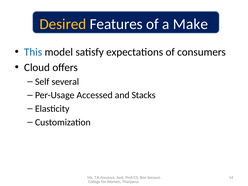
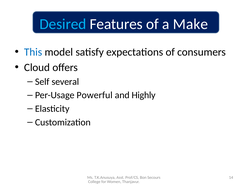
Desired colour: yellow -> light blue
Accessed: Accessed -> Powerful
Stacks: Stacks -> Highly
